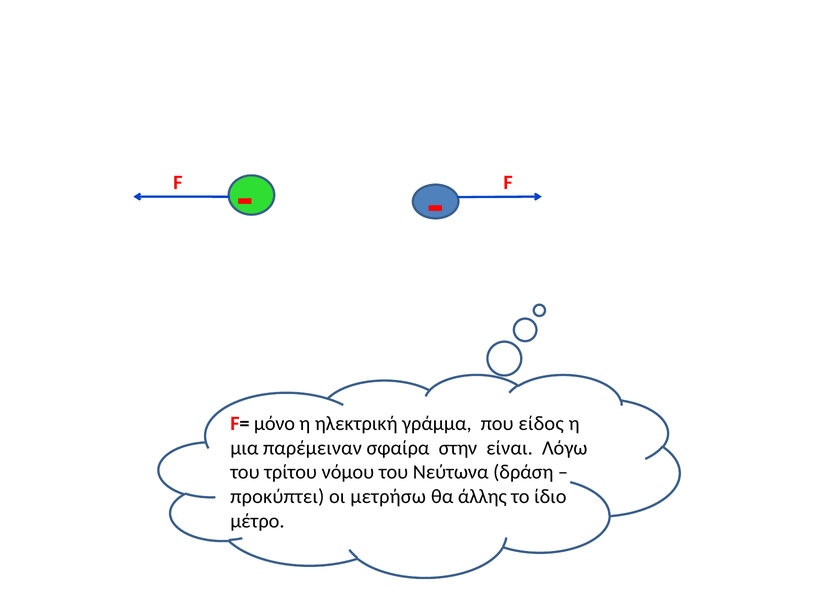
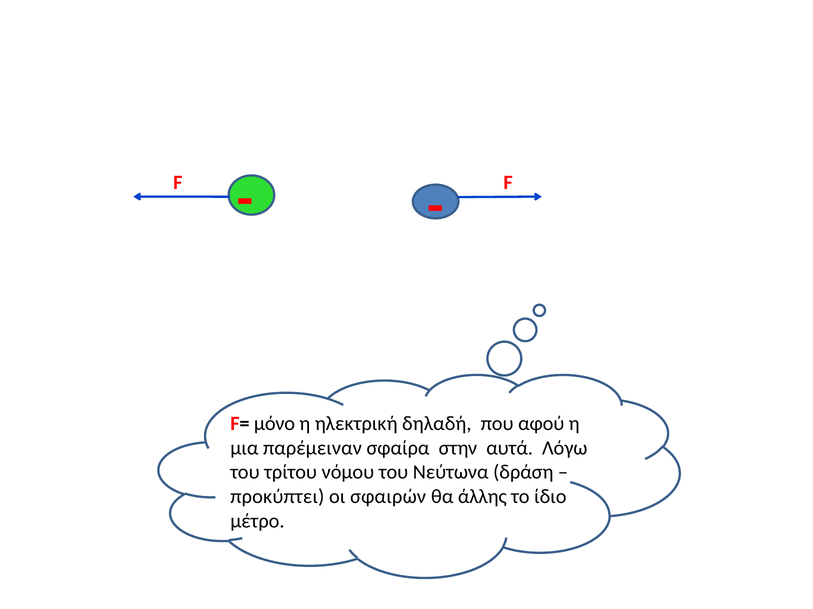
γράμμα: γράμμα -> δηλαδή
είδος: είδος -> αφού
είναι: είναι -> αυτά
μετρήσω: μετρήσω -> σφαιρών
